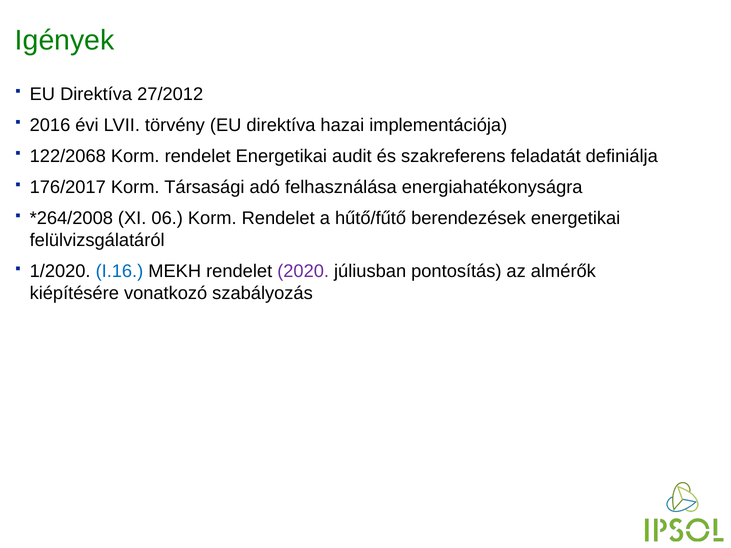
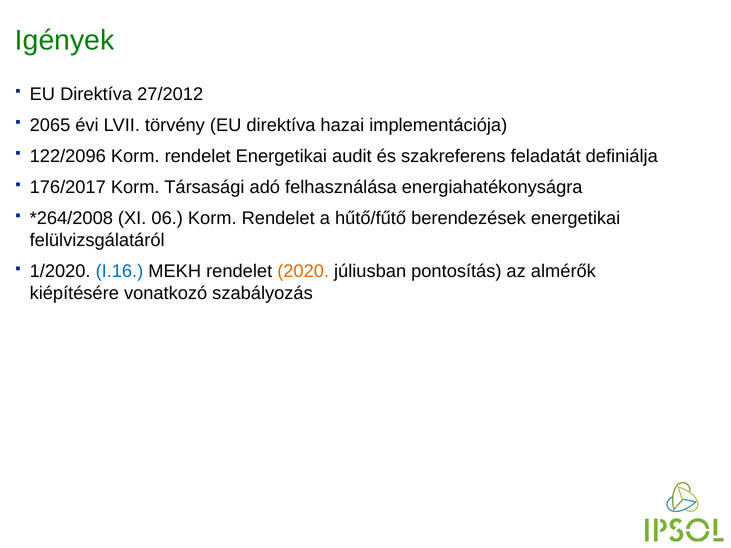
2016: 2016 -> 2065
122/2068: 122/2068 -> 122/2096
2020 colour: purple -> orange
